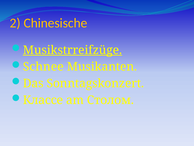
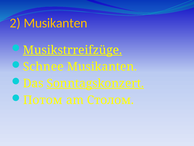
2 Chinesische: Chinesische -> Musikanten
Sonntagskonzert underline: none -> present
Классе: Классе -> Потом
